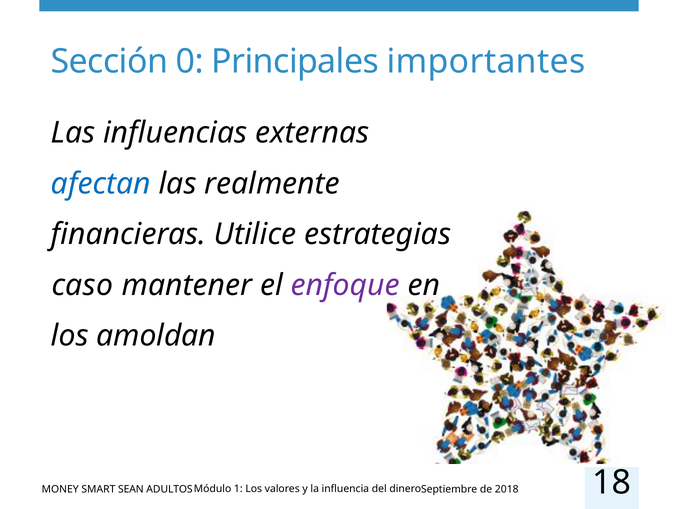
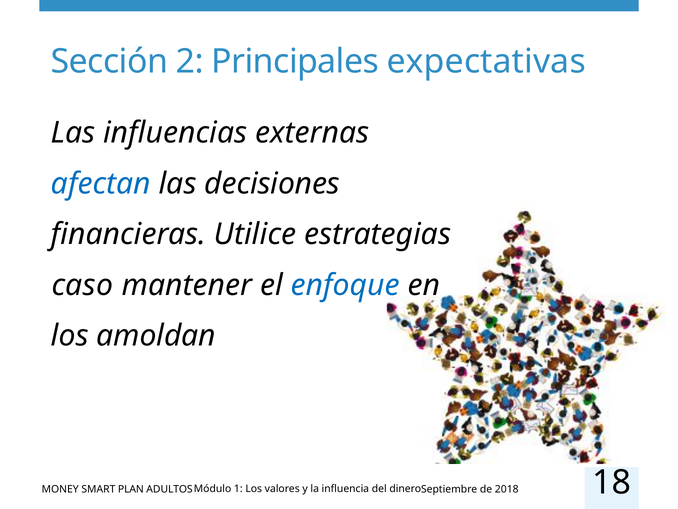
0: 0 -> 2
importantes: importantes -> expectativas
realmente: realmente -> decisiones
enfoque colour: purple -> blue
SEAN: SEAN -> PLAN
